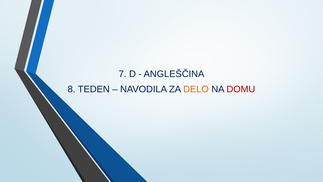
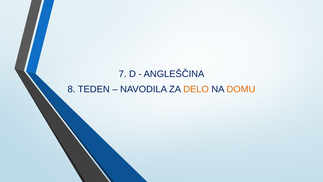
DOMU colour: red -> orange
